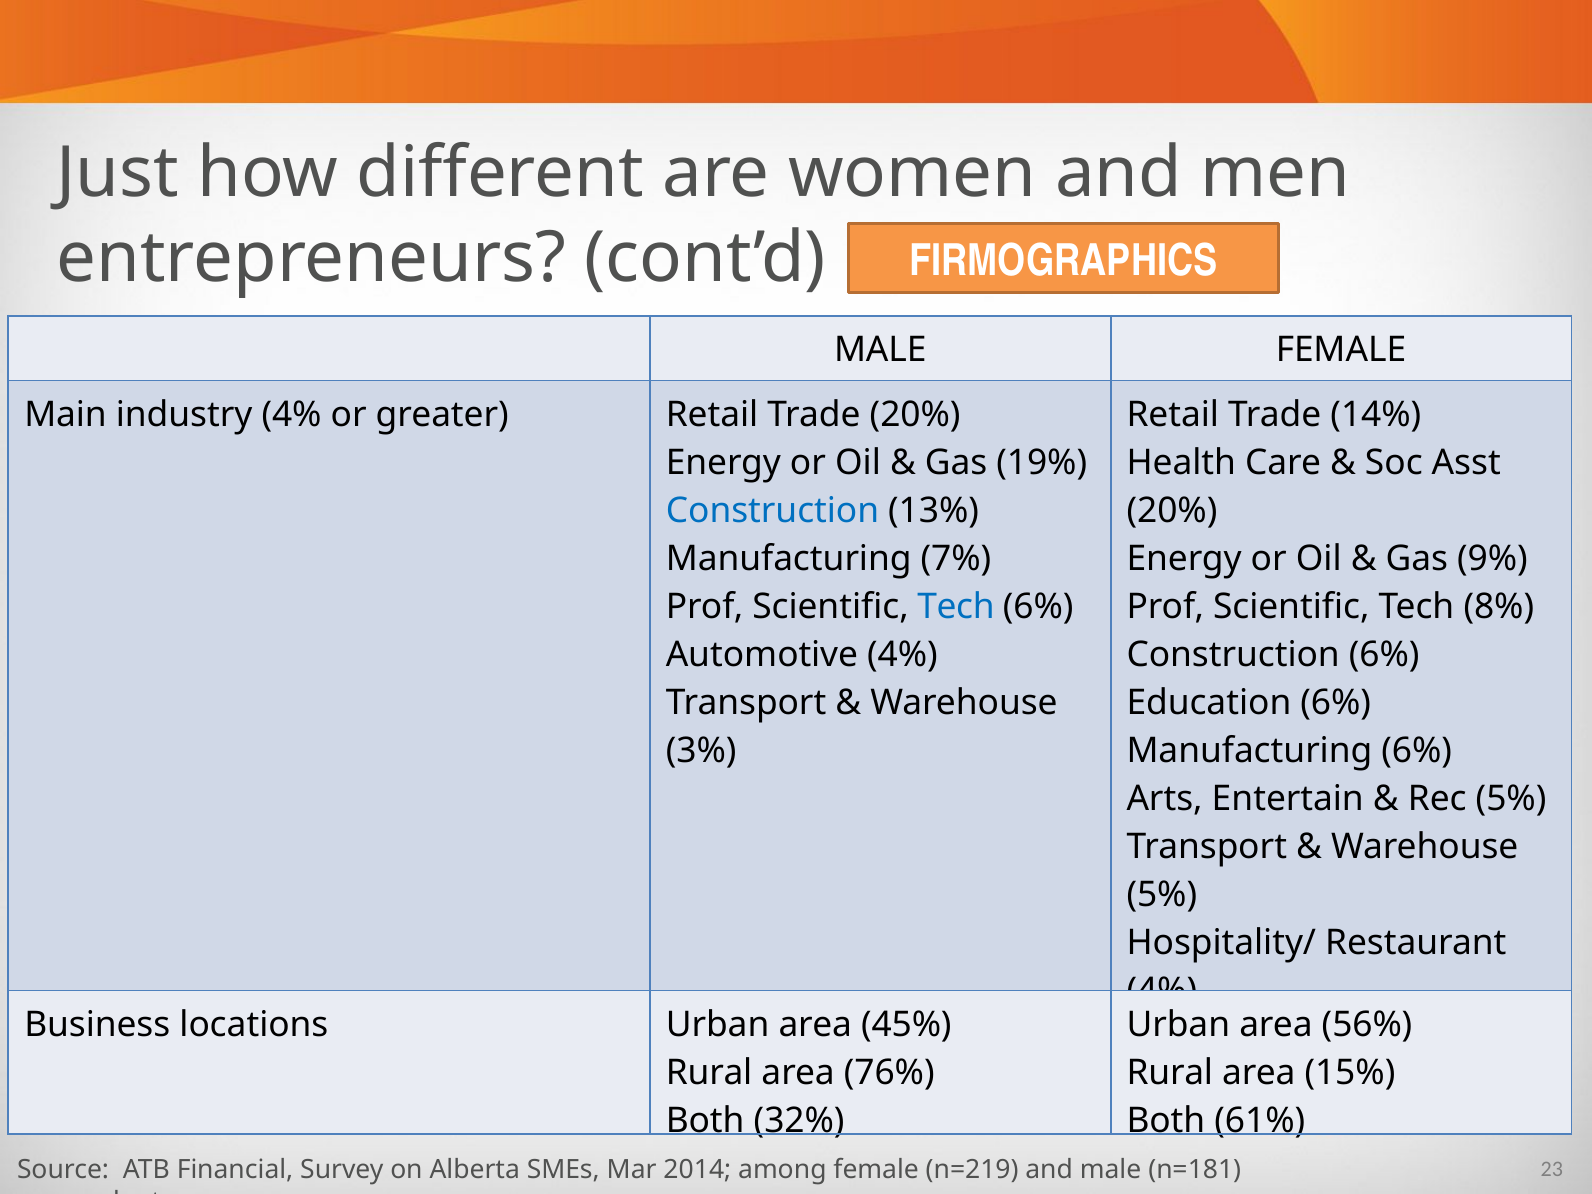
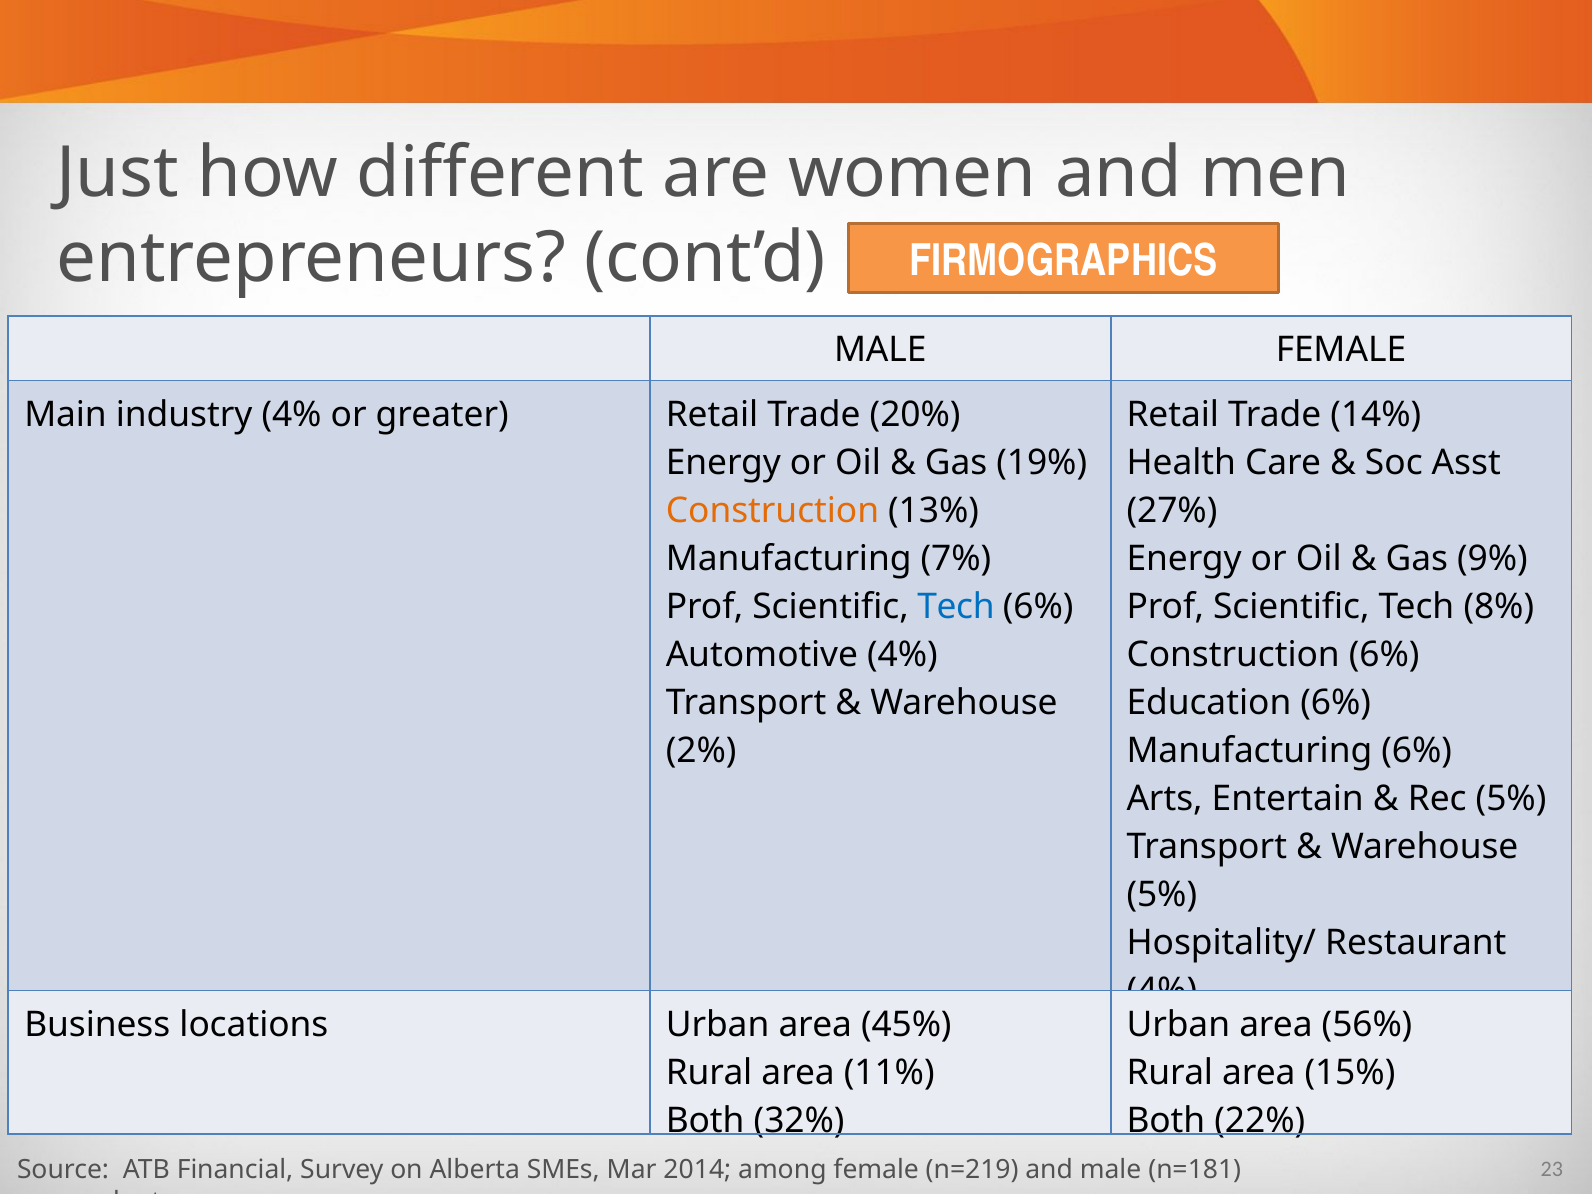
Construction at (773, 510) colour: blue -> orange
20% at (1172, 510): 20% -> 27%
3%: 3% -> 2%
76%: 76% -> 11%
61%: 61% -> 22%
